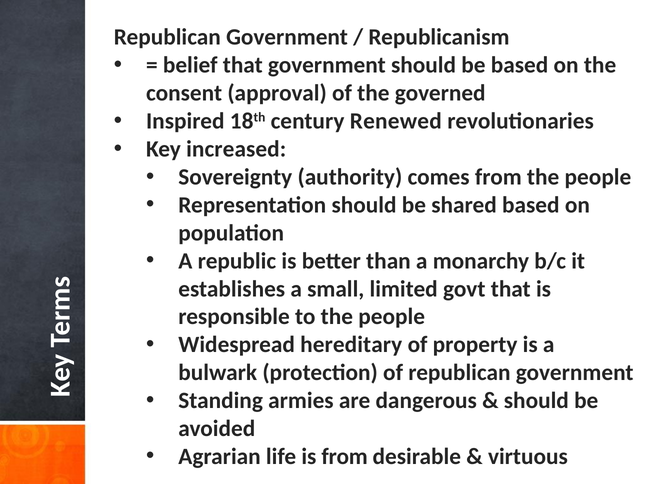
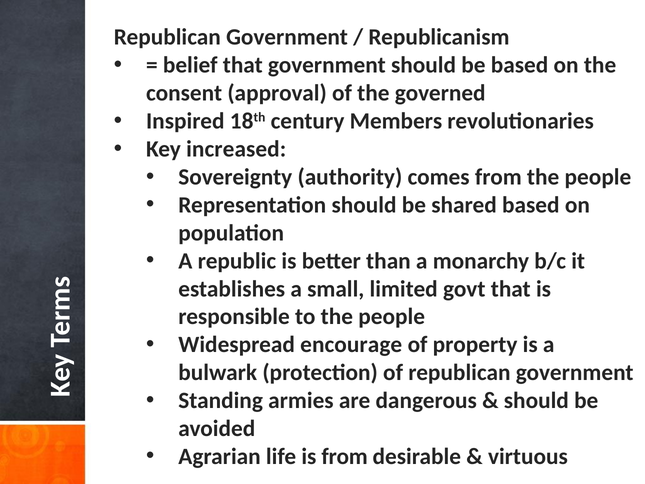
Renewed: Renewed -> Members
hereditary: hereditary -> encourage
